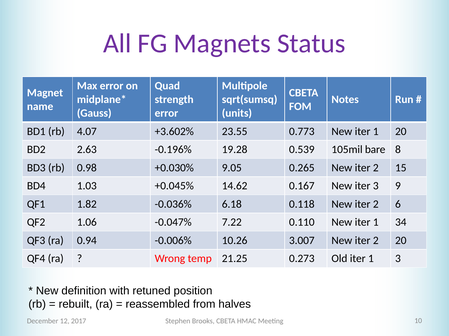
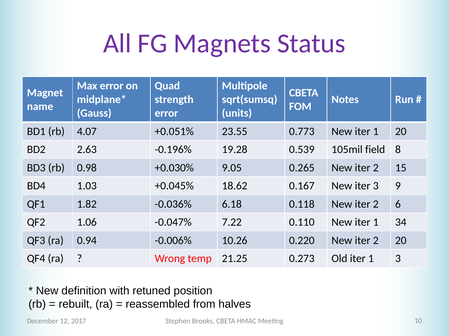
+3.602%: +3.602% -> +0.051%
bare: bare -> field
14.62: 14.62 -> 18.62
3.007: 3.007 -> 0.220
